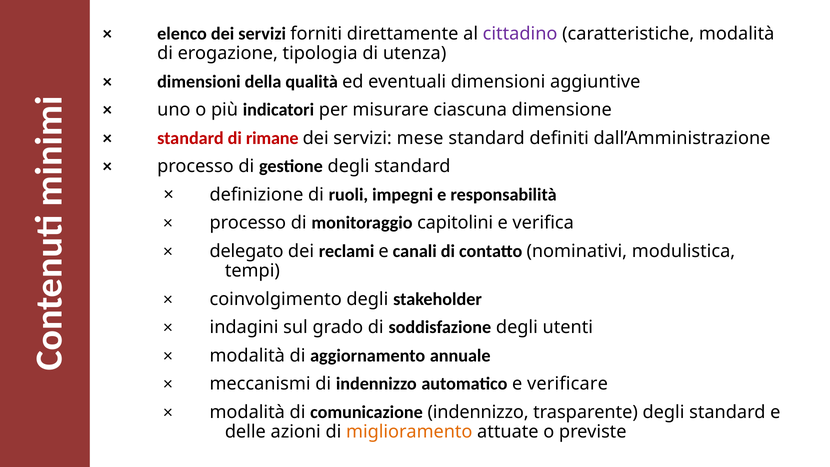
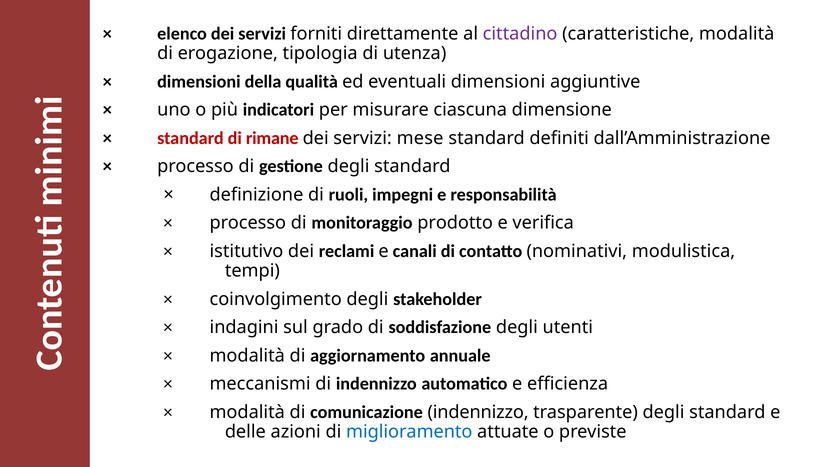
capitolini: capitolini -> prodotto
delegato: delegato -> istitutivo
verificare: verificare -> efficienza
miglioramento colour: orange -> blue
